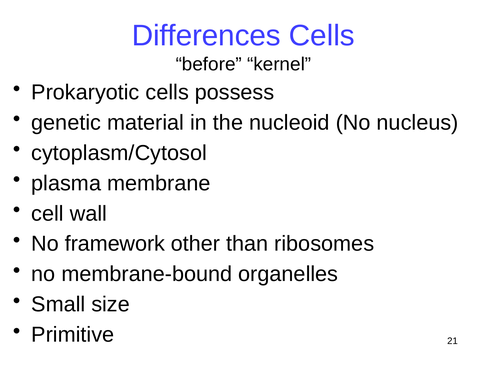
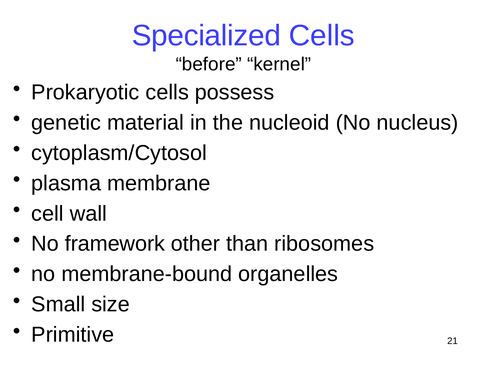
Differences: Differences -> Specialized
